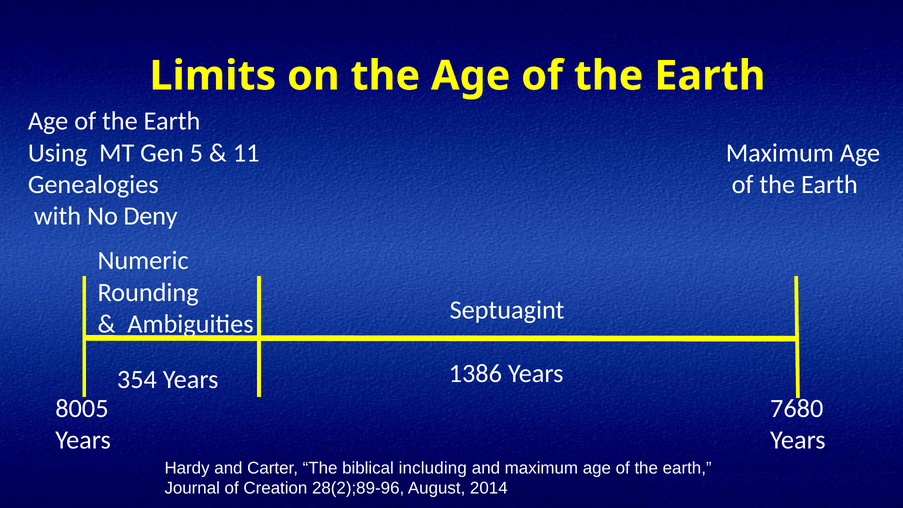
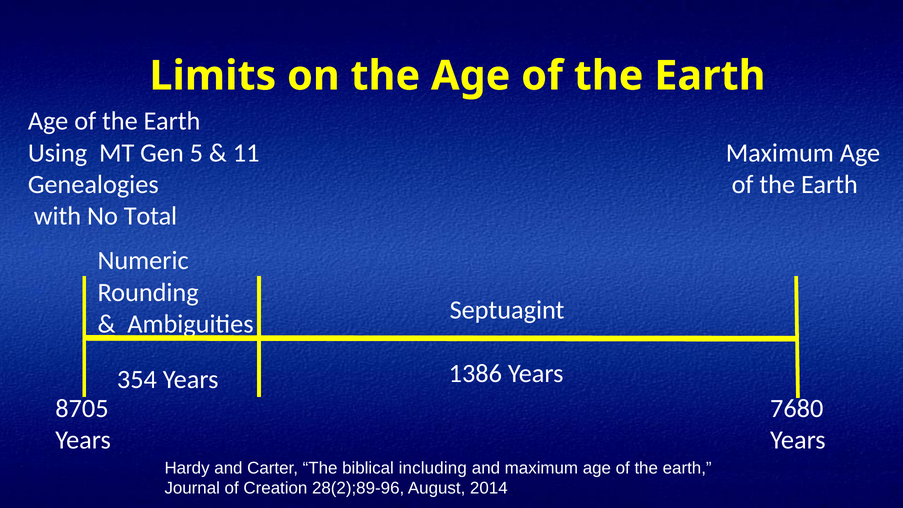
Deny: Deny -> Total
8005: 8005 -> 8705
